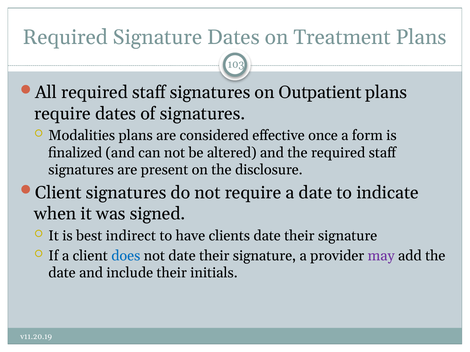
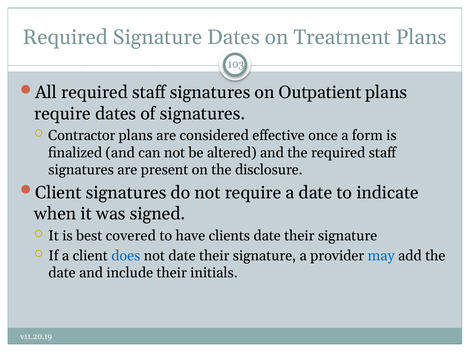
Modalities: Modalities -> Contractor
indirect: indirect -> covered
may colour: purple -> blue
